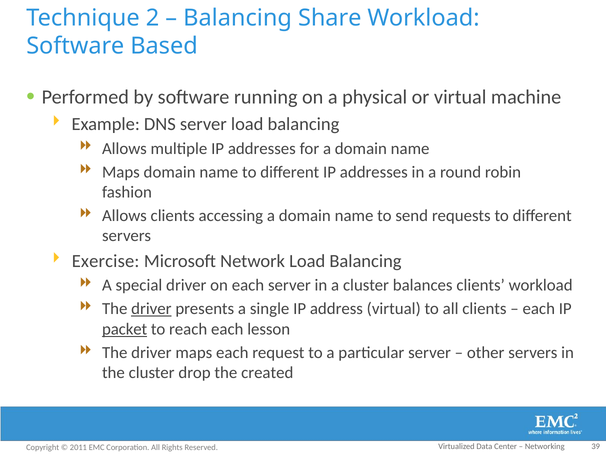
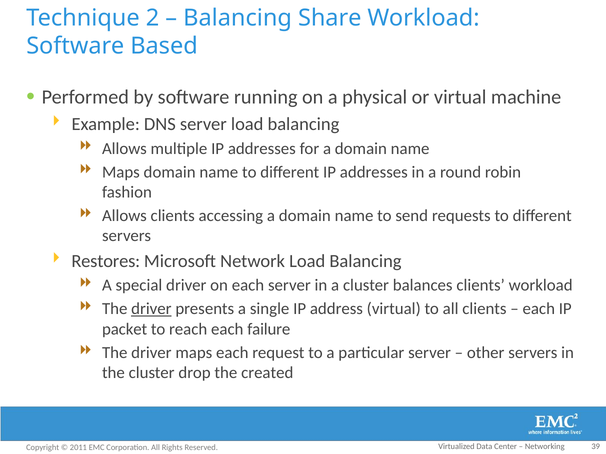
Exercise: Exercise -> Restores
packet underline: present -> none
lesson: lesson -> failure
